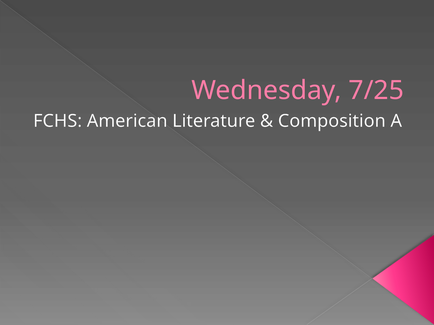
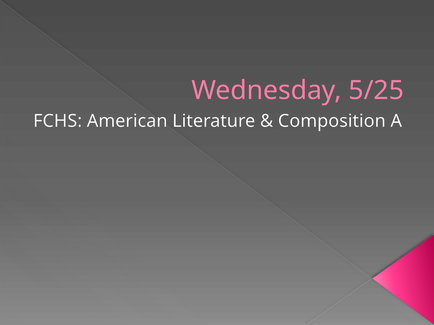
7/25: 7/25 -> 5/25
